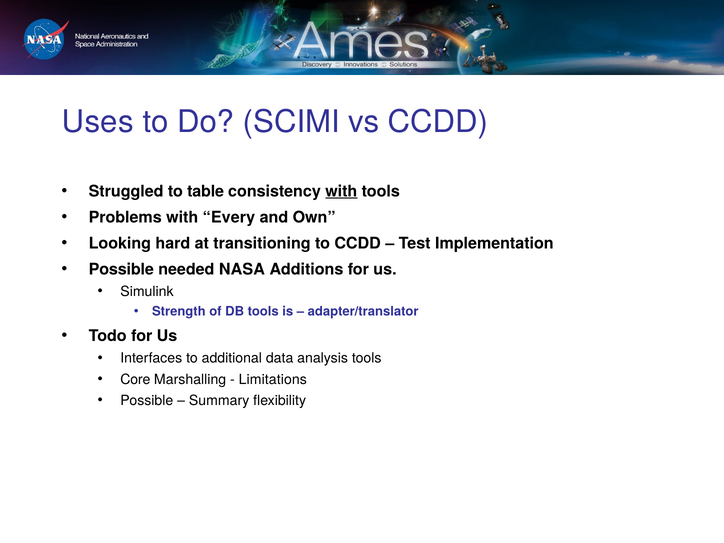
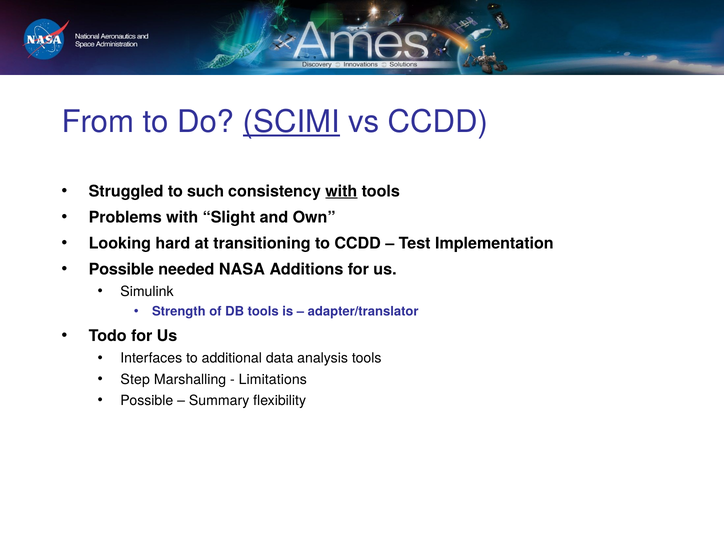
Uses: Uses -> From
SCIMI underline: none -> present
table: table -> such
Every: Every -> Slight
Core: Core -> Step
